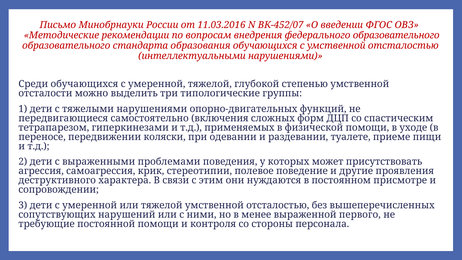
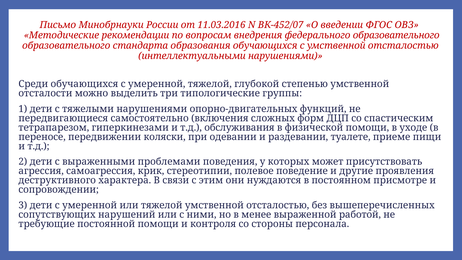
применяемых: применяемых -> обслуживания
первого: первого -> работой
